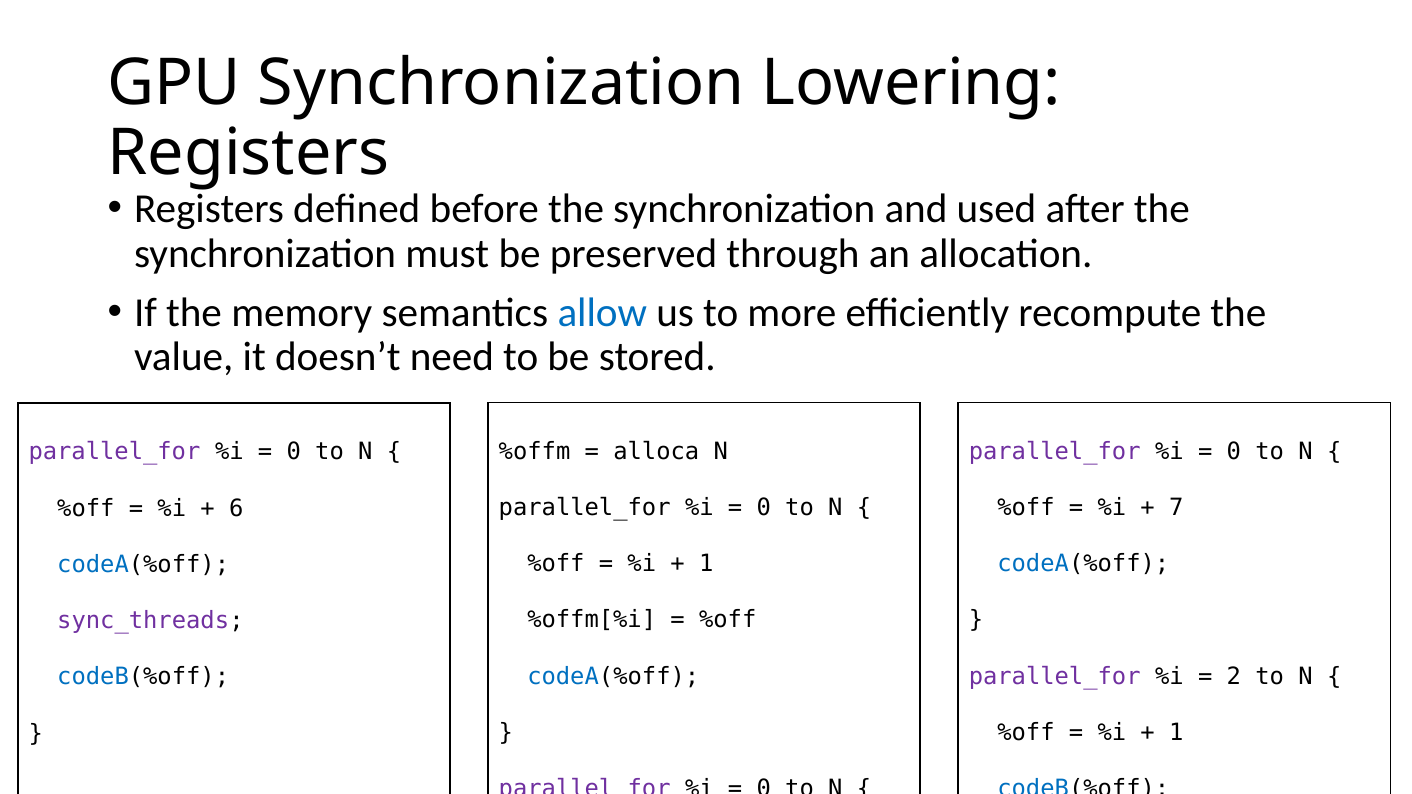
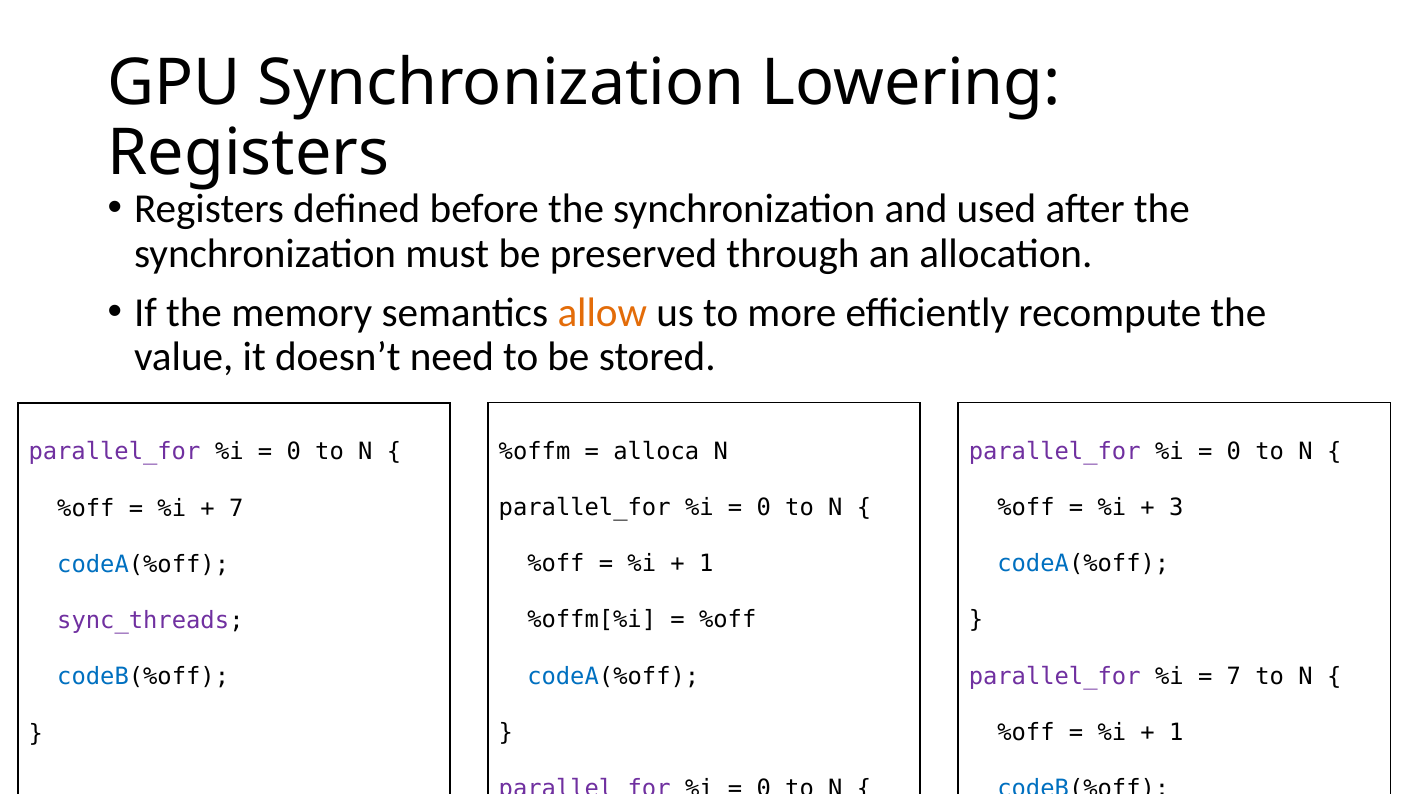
allow colour: blue -> orange
7: 7 -> 3
6 at (236, 508): 6 -> 7
2 at (1234, 677): 2 -> 7
